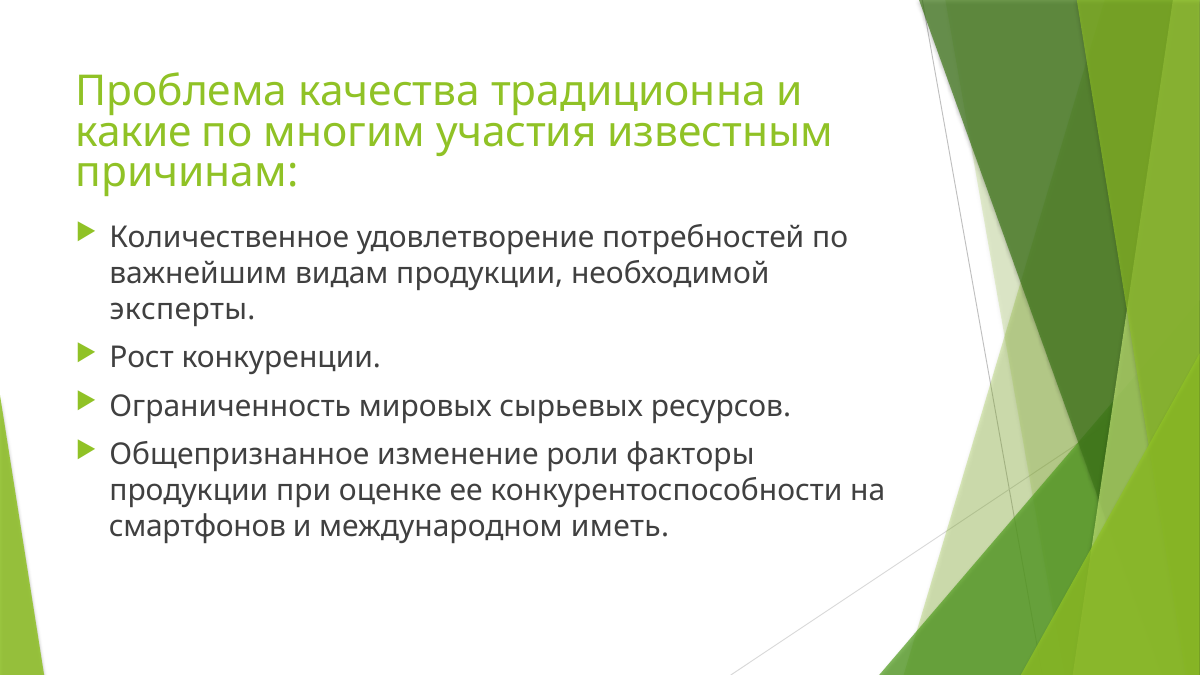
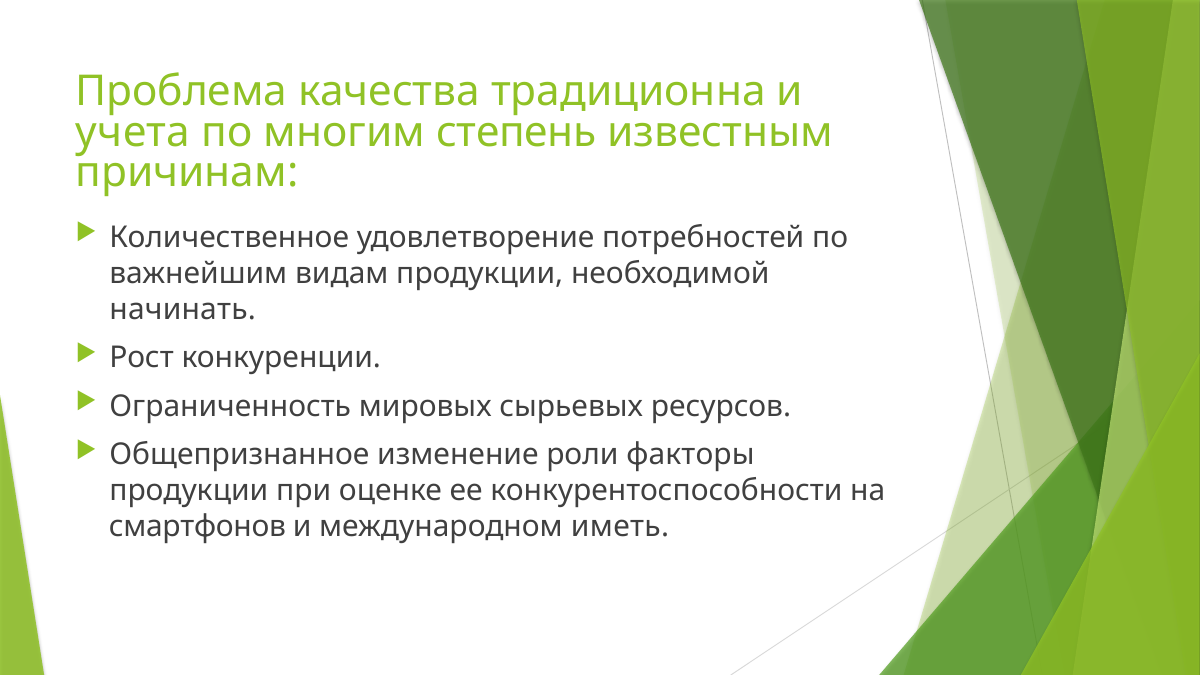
какие: какие -> учета
участия: участия -> степень
эксперты: эксперты -> начинать
